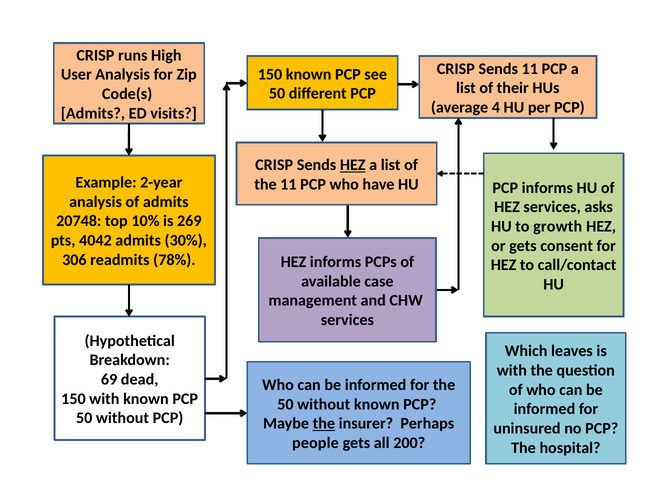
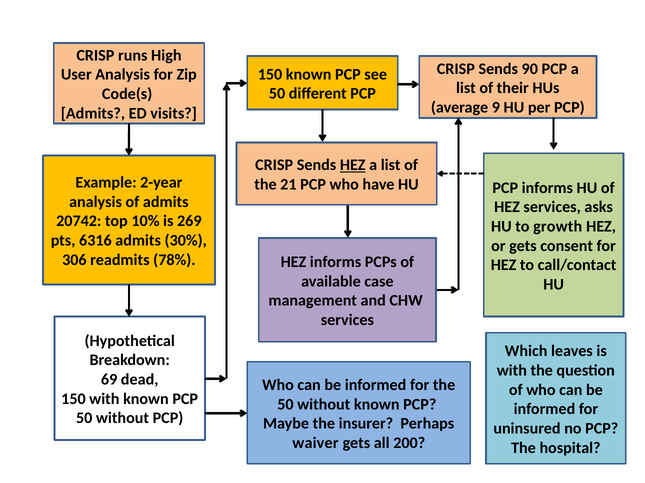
Sends 11: 11 -> 90
4: 4 -> 9
the 11: 11 -> 21
20748: 20748 -> 20742
4042: 4042 -> 6316
the at (324, 424) underline: present -> none
people: people -> waiver
